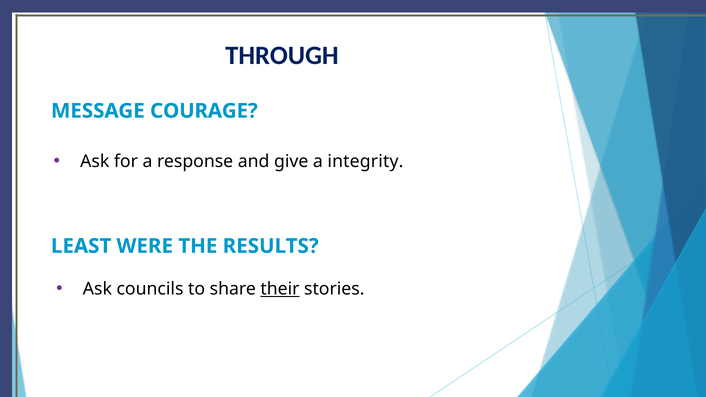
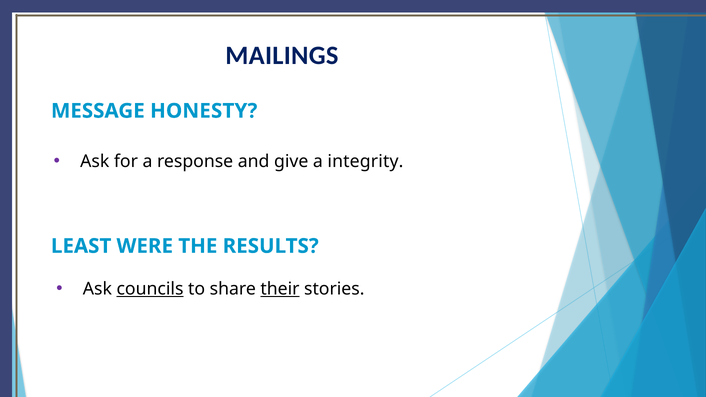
THROUGH: THROUGH -> MAILINGS
COURAGE: COURAGE -> HONESTY
councils underline: none -> present
